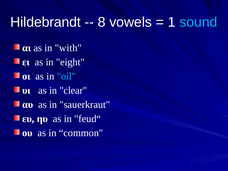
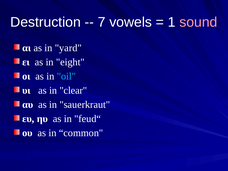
Hildebrandt: Hildebrandt -> Destruction
8: 8 -> 7
sound colour: light blue -> pink
with: with -> yard
